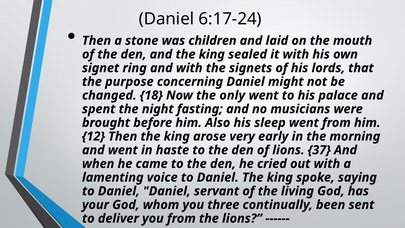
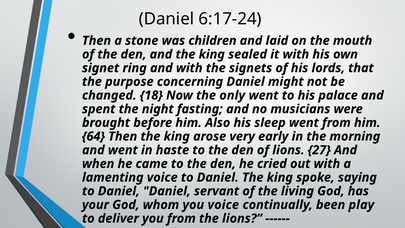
12: 12 -> 64
37: 37 -> 27
you three: three -> voice
sent: sent -> play
